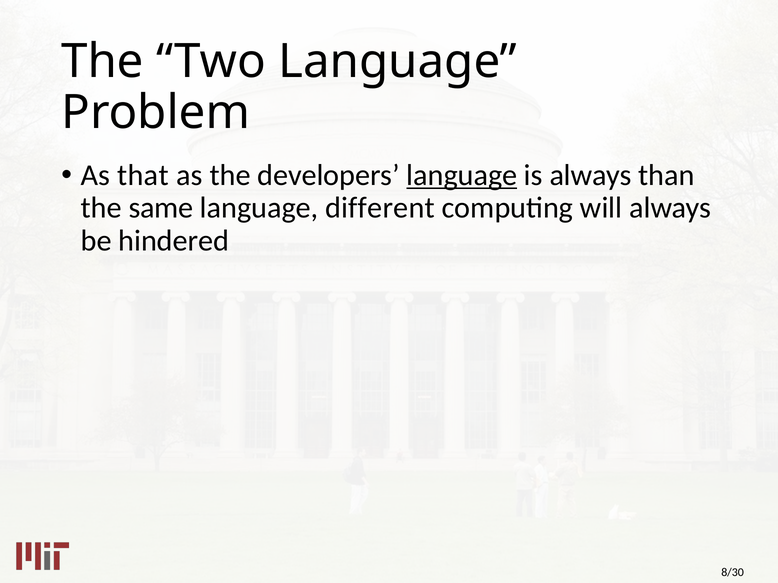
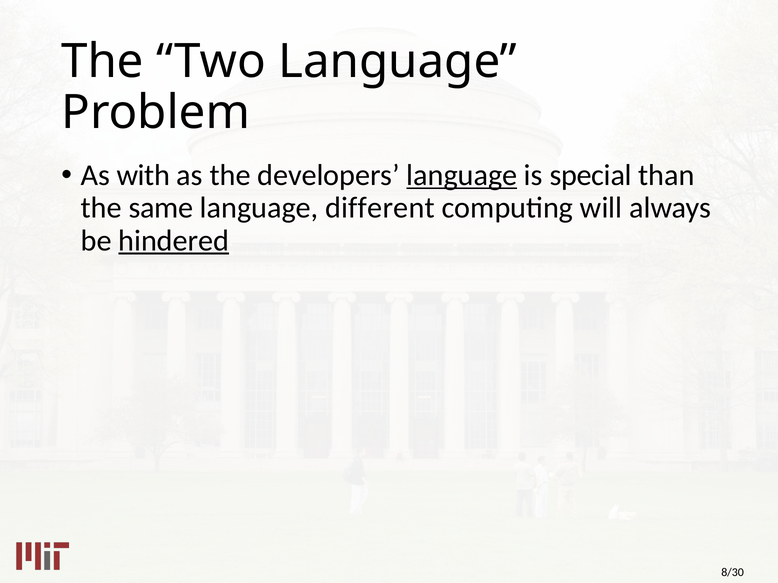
that: that -> with
is always: always -> special
hindered underline: none -> present
